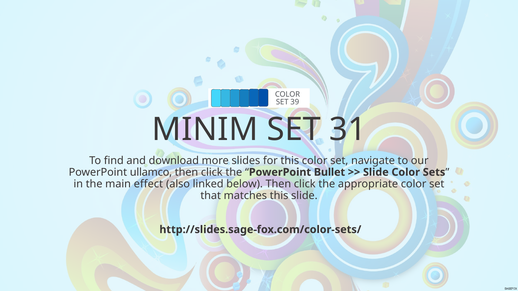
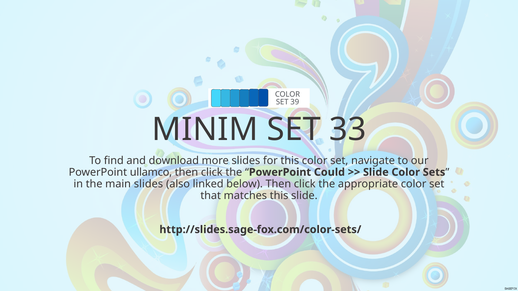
31: 31 -> 33
Bullet: Bullet -> Could
main effect: effect -> slides
